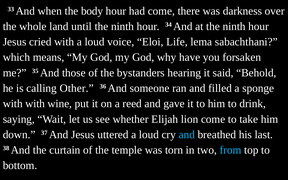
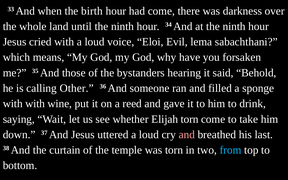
body: body -> birth
Life: Life -> Evil
Elijah lion: lion -> torn
and at (187, 135) colour: light blue -> pink
